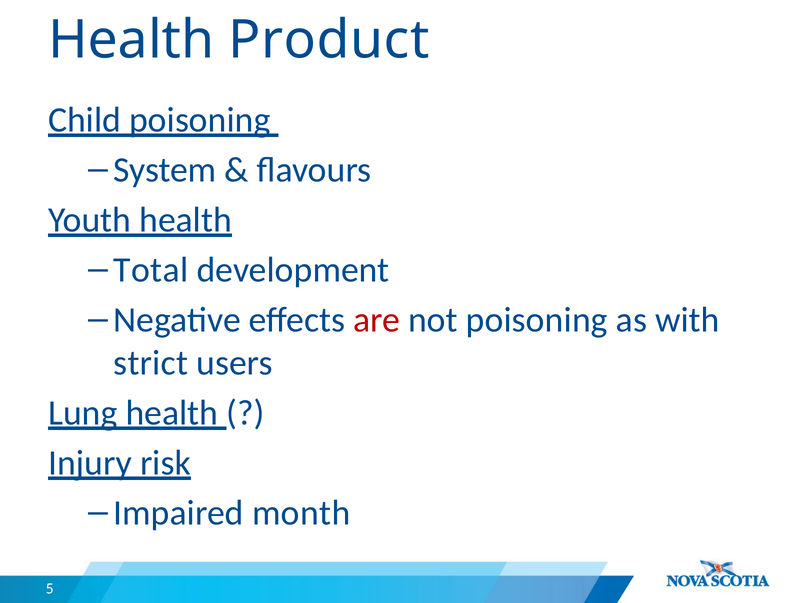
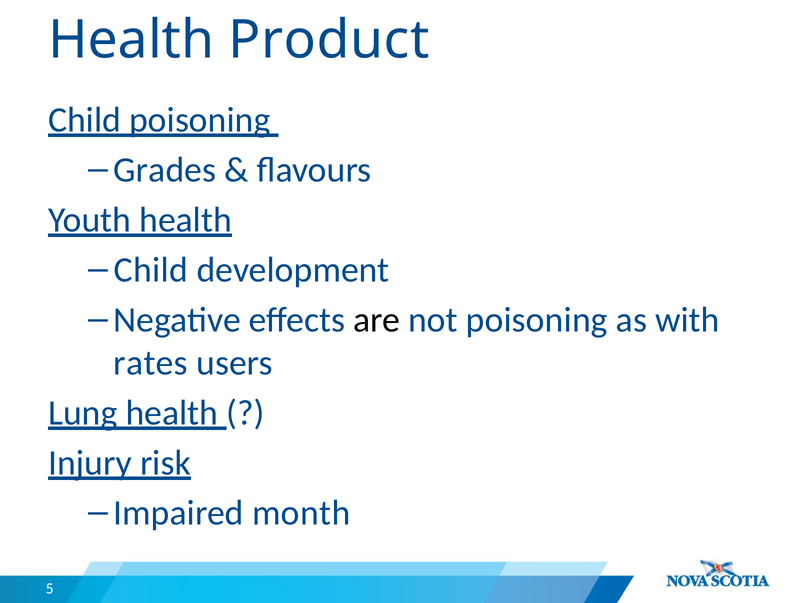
System: System -> Grades
Total at (151, 270): Total -> Child
are colour: red -> black
strict: strict -> rates
